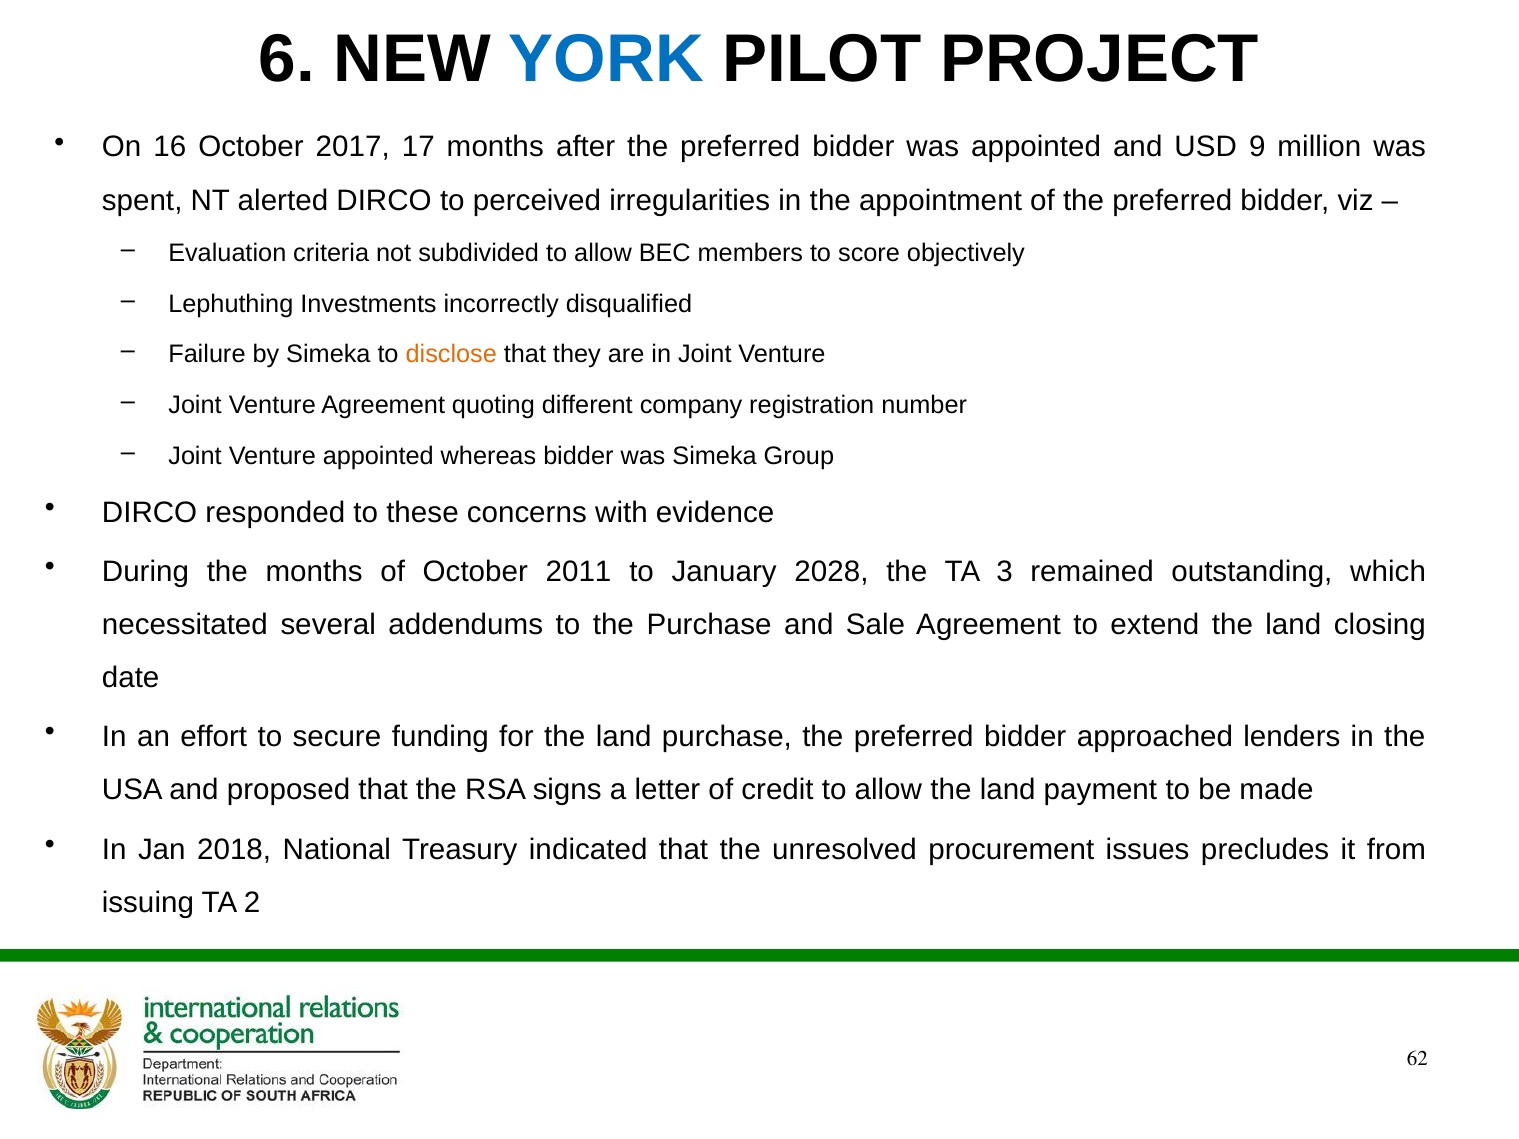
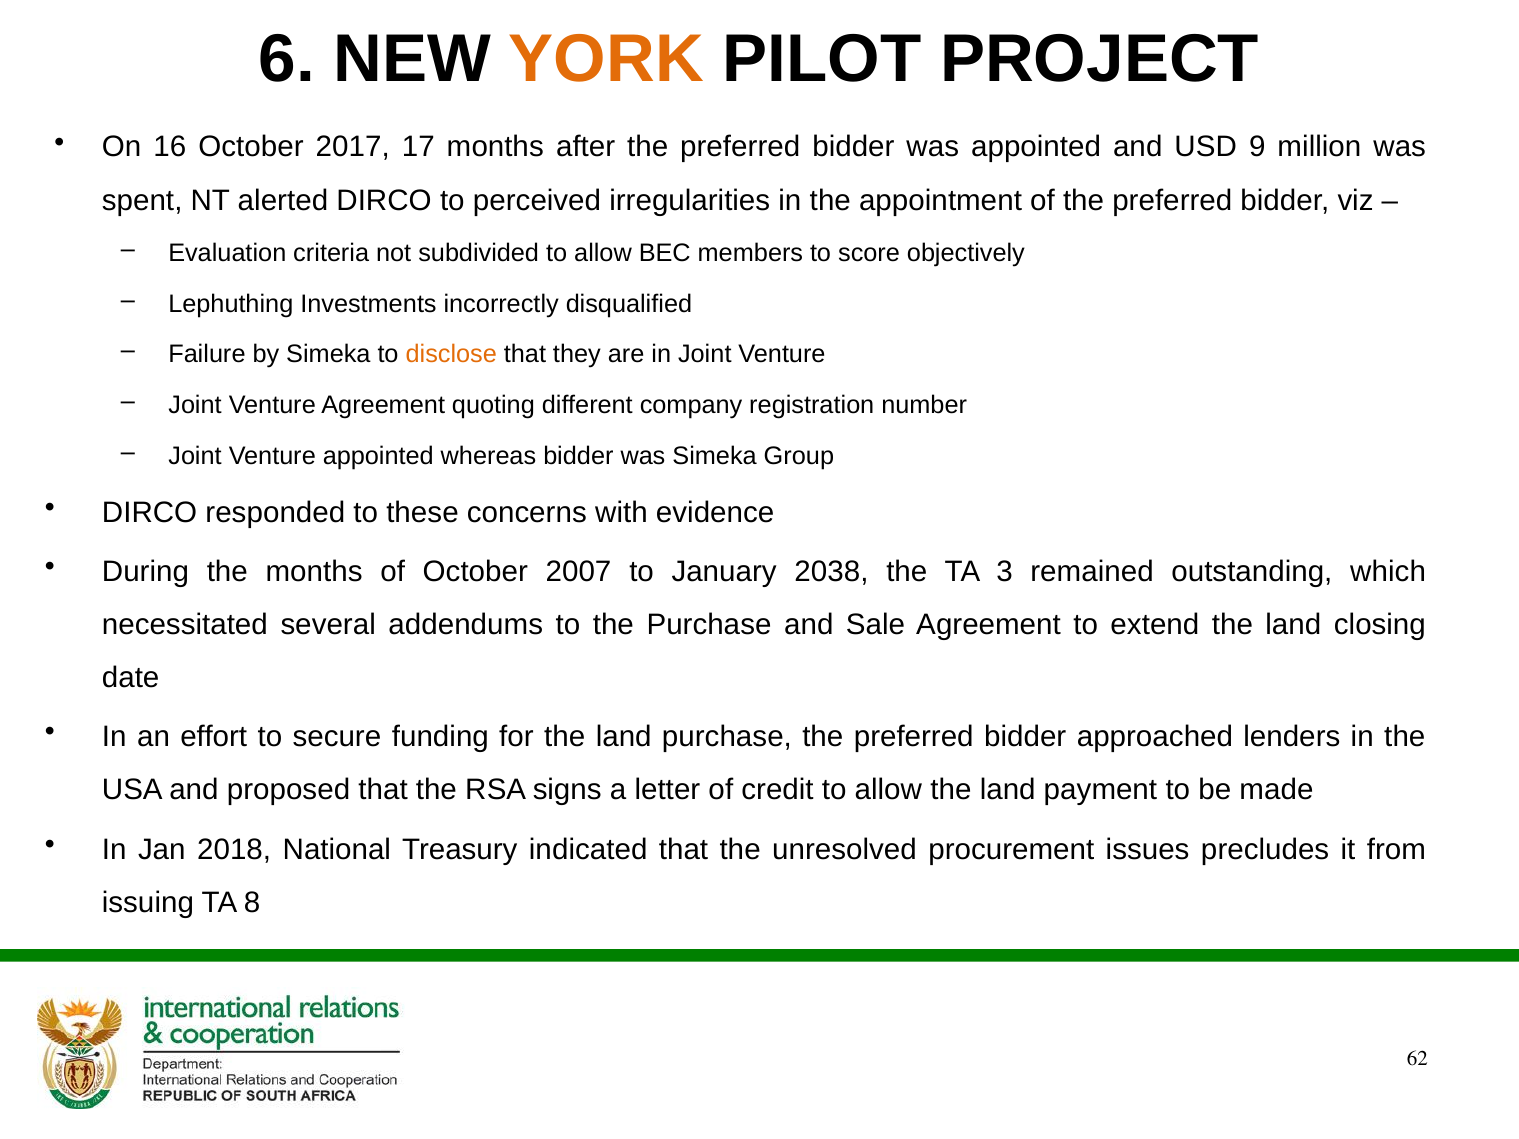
YORK colour: blue -> orange
2011: 2011 -> 2007
2028: 2028 -> 2038
2: 2 -> 8
